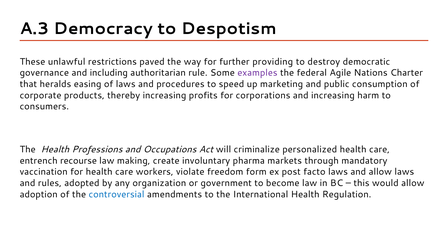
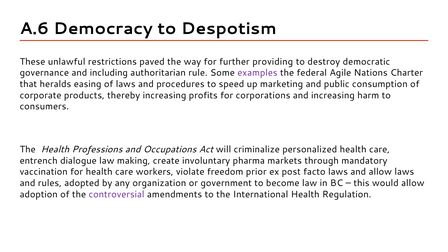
A.3: A.3 -> A.6
recourse: recourse -> dialogue
form: form -> prior
controversial colour: blue -> purple
